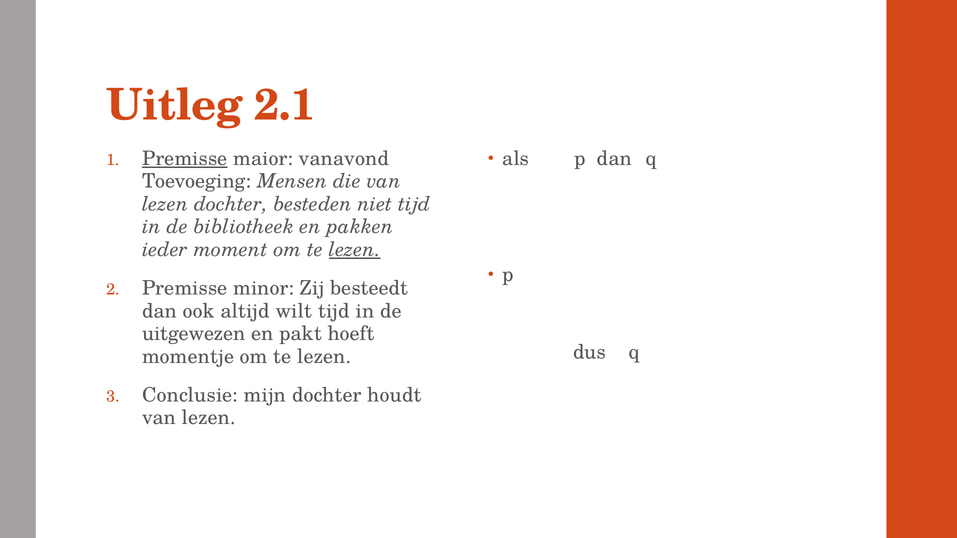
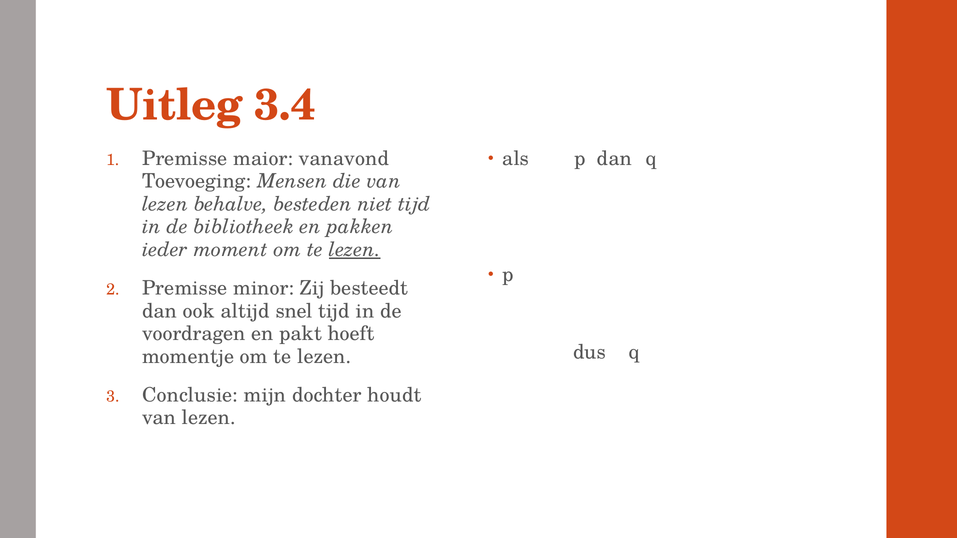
2.1: 2.1 -> 3.4
Premisse at (185, 159) underline: present -> none
lezen dochter: dochter -> behalve
wilt: wilt -> snel
uitgewezen: uitgewezen -> voordragen
